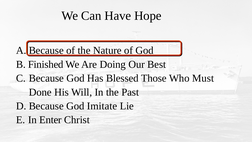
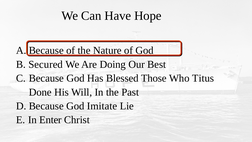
Finished: Finished -> Secured
Must: Must -> Titus
